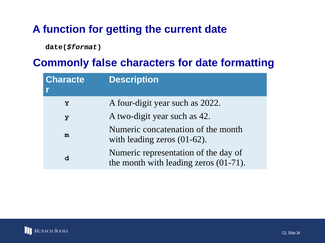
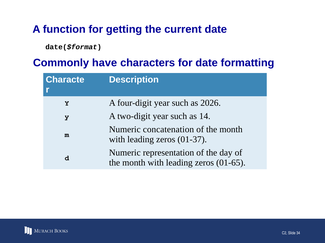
false: false -> have
2022: 2022 -> 2026
42: 42 -> 14
01-62: 01-62 -> 01-37
01-71: 01-71 -> 01-65
